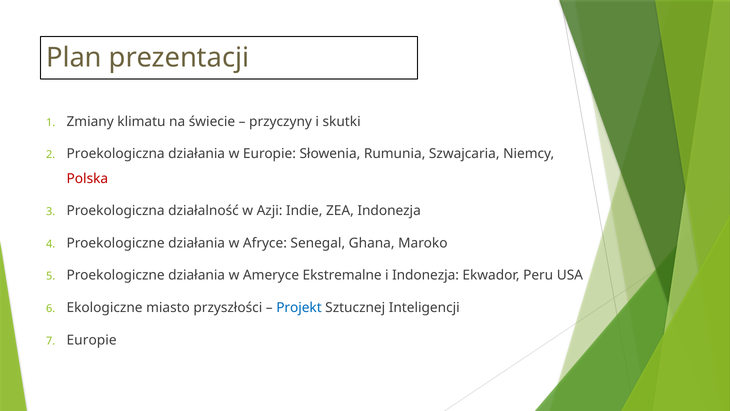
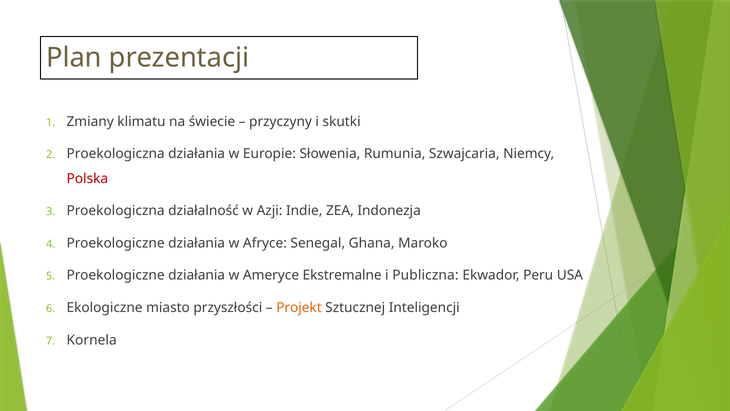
i Indonezja: Indonezja -> Publiczna
Projekt colour: blue -> orange
Europie at (92, 340): Europie -> Kornela
